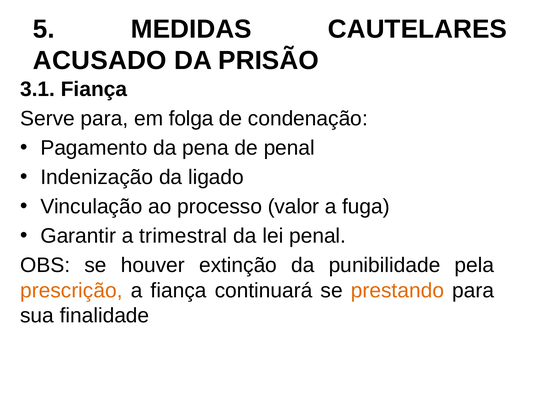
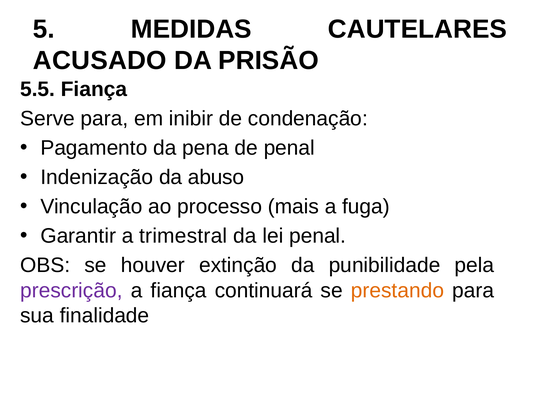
3.1: 3.1 -> 5.5
folga: folga -> inibir
ligado: ligado -> abuso
valor: valor -> mais
prescrição colour: orange -> purple
